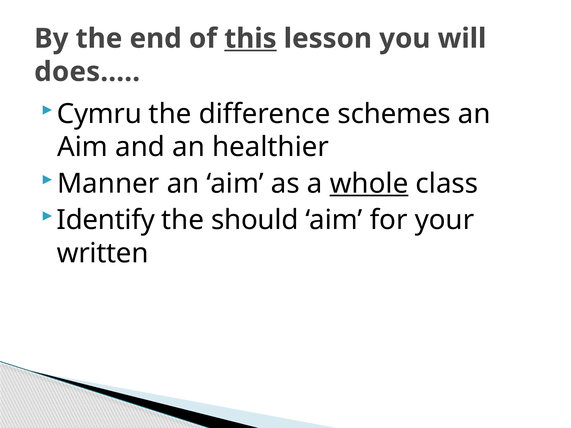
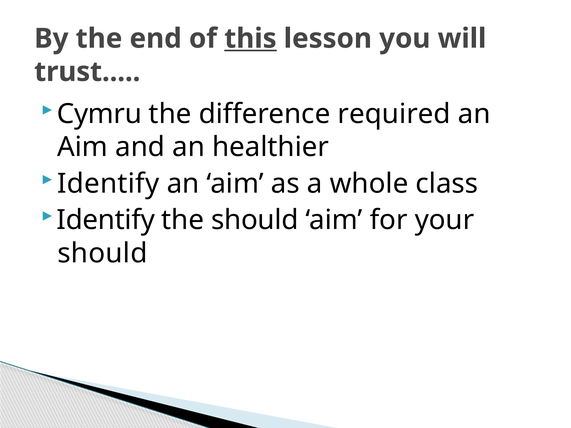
does: does -> trust
schemes: schemes -> required
Manner at (108, 184): Manner -> Identify
whole underline: present -> none
written at (103, 254): written -> should
